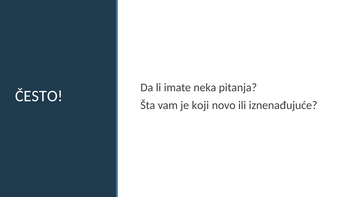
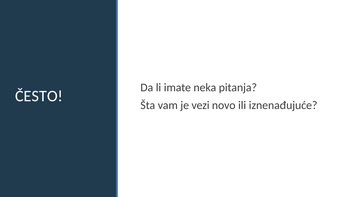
koji: koji -> vezi
